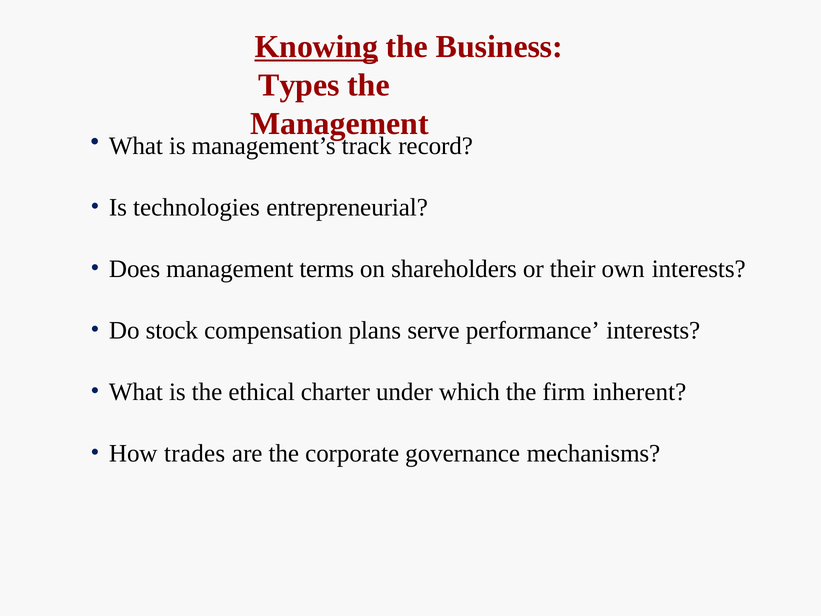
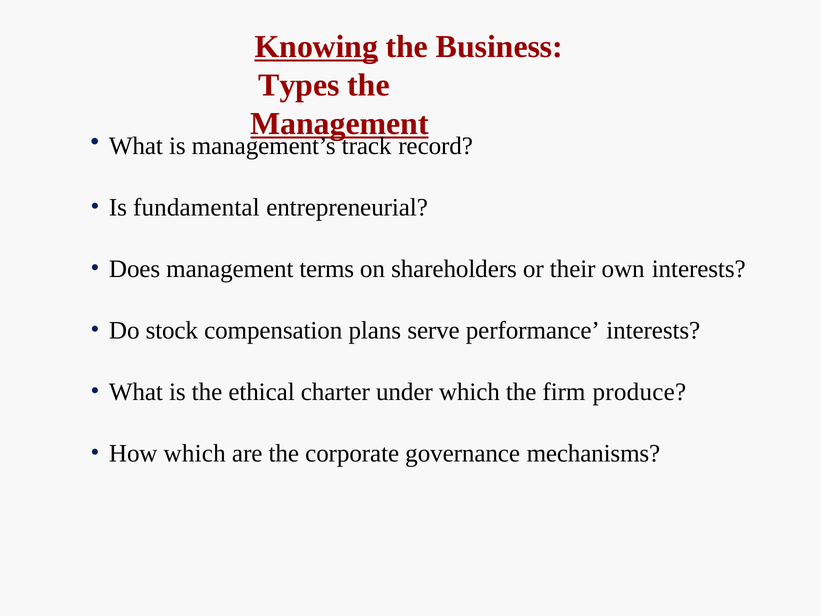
Management at (340, 124) underline: none -> present
technologies: technologies -> fundamental
inherent: inherent -> produce
How trades: trades -> which
